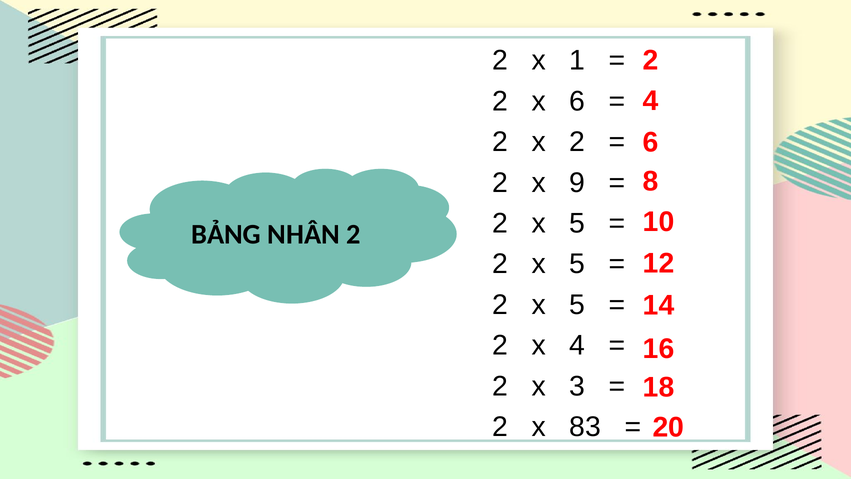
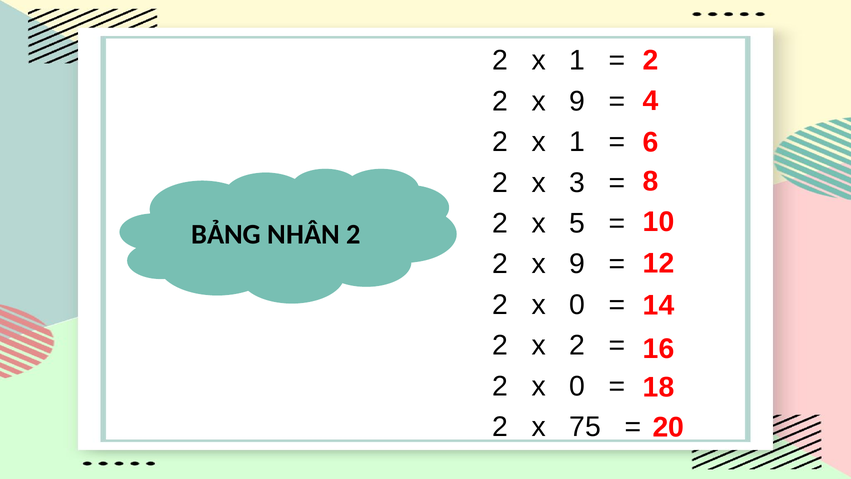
6 at (577, 101): 6 -> 9
2 at (577, 142): 2 -> 1
9: 9 -> 3
5 at (577, 264): 5 -> 9
5 at (577, 305): 5 -> 0
x 4: 4 -> 2
3 at (577, 386): 3 -> 0
83: 83 -> 75
